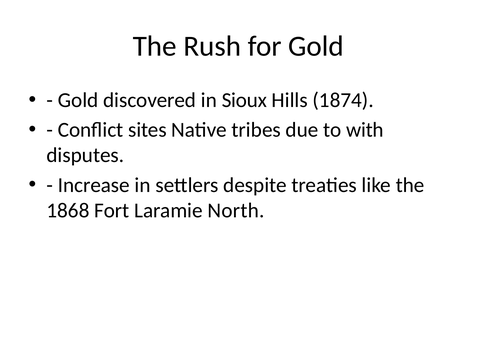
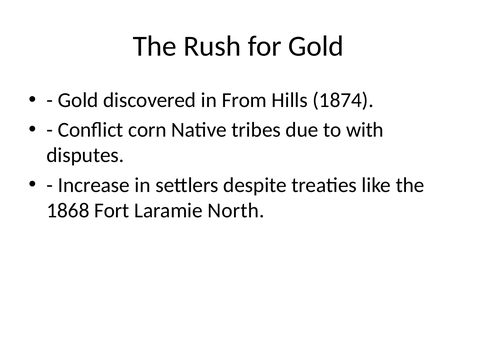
Sioux: Sioux -> From
sites: sites -> corn
